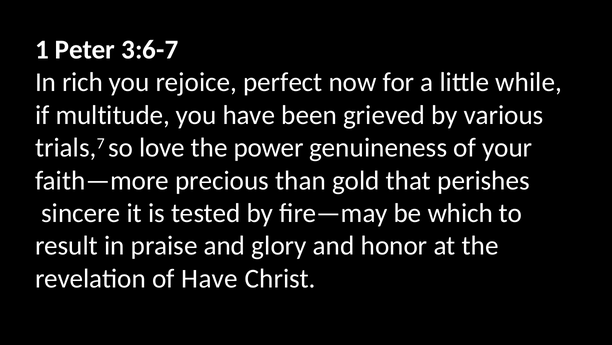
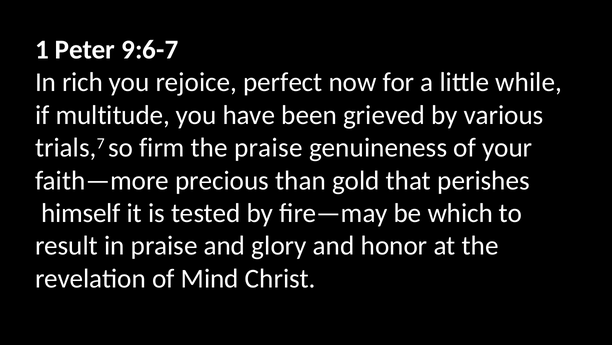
3:6-7: 3:6-7 -> 9:6-7
love: love -> firm
the power: power -> praise
sincere: sincere -> himself
of Have: Have -> Mind
